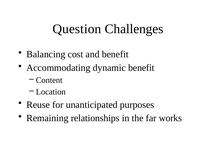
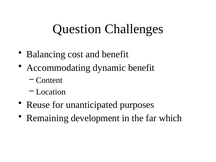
relationships: relationships -> development
works: works -> which
